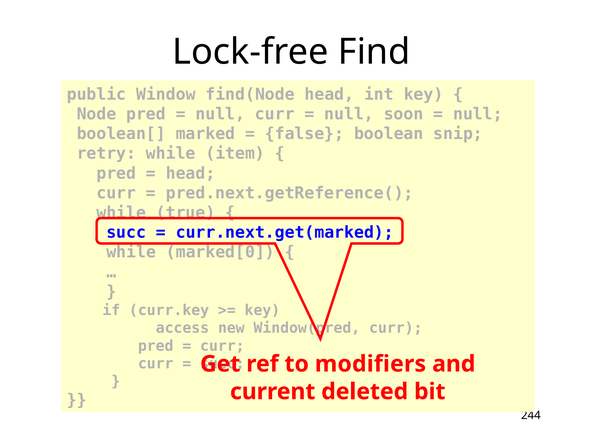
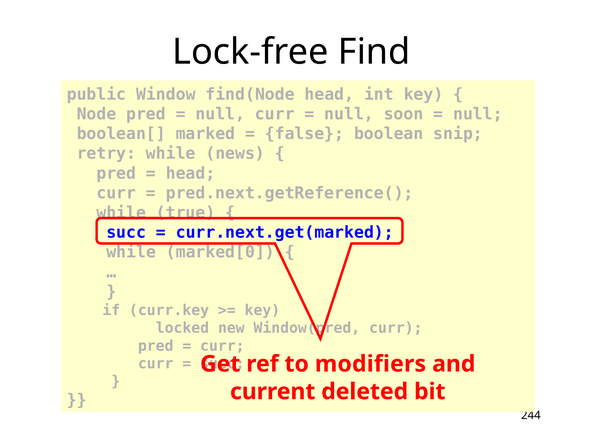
item: item -> news
access: access -> locked
